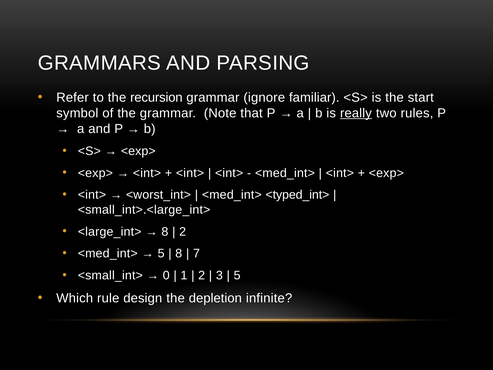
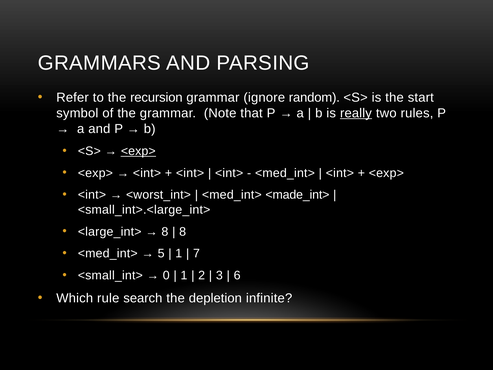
familiar: familiar -> random
<exp> at (138, 151) underline: none -> present
<typed_int>: <typed_int> -> <made_int>
2 at (183, 231): 2 -> 8
8 at (179, 253): 8 -> 1
5 at (237, 275): 5 -> 6
design: design -> search
